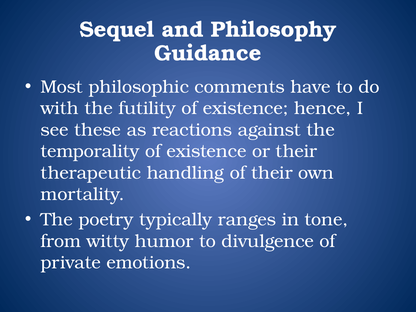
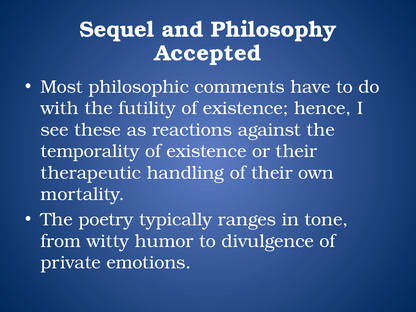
Guidance: Guidance -> Accepted
